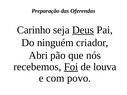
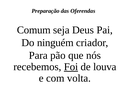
Carinho: Carinho -> Comum
Deus underline: present -> none
Abri: Abri -> Para
povo: povo -> volta
